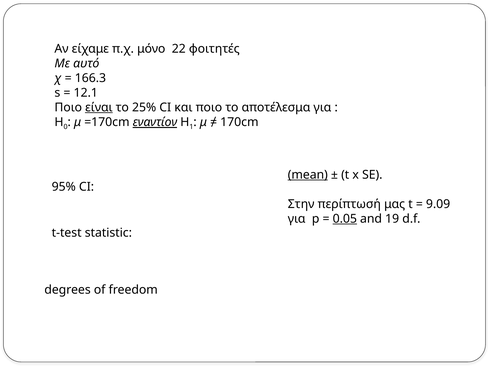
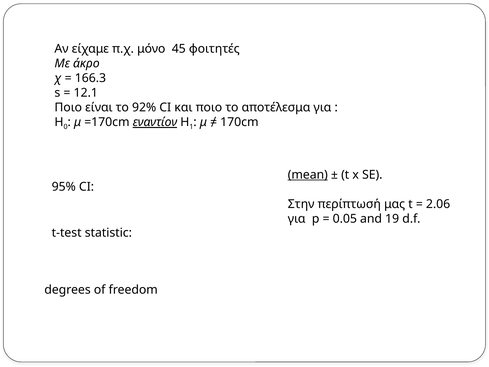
22: 22 -> 45
αυτό: αυτό -> άκρο
είναι underline: present -> none
25%: 25% -> 92%
9.09: 9.09 -> 2.06
0.05 underline: present -> none
